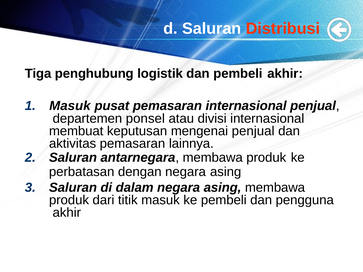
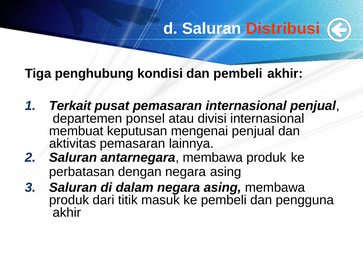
logistik: logistik -> kondisi
Masuk at (70, 106): Masuk -> Terkait
